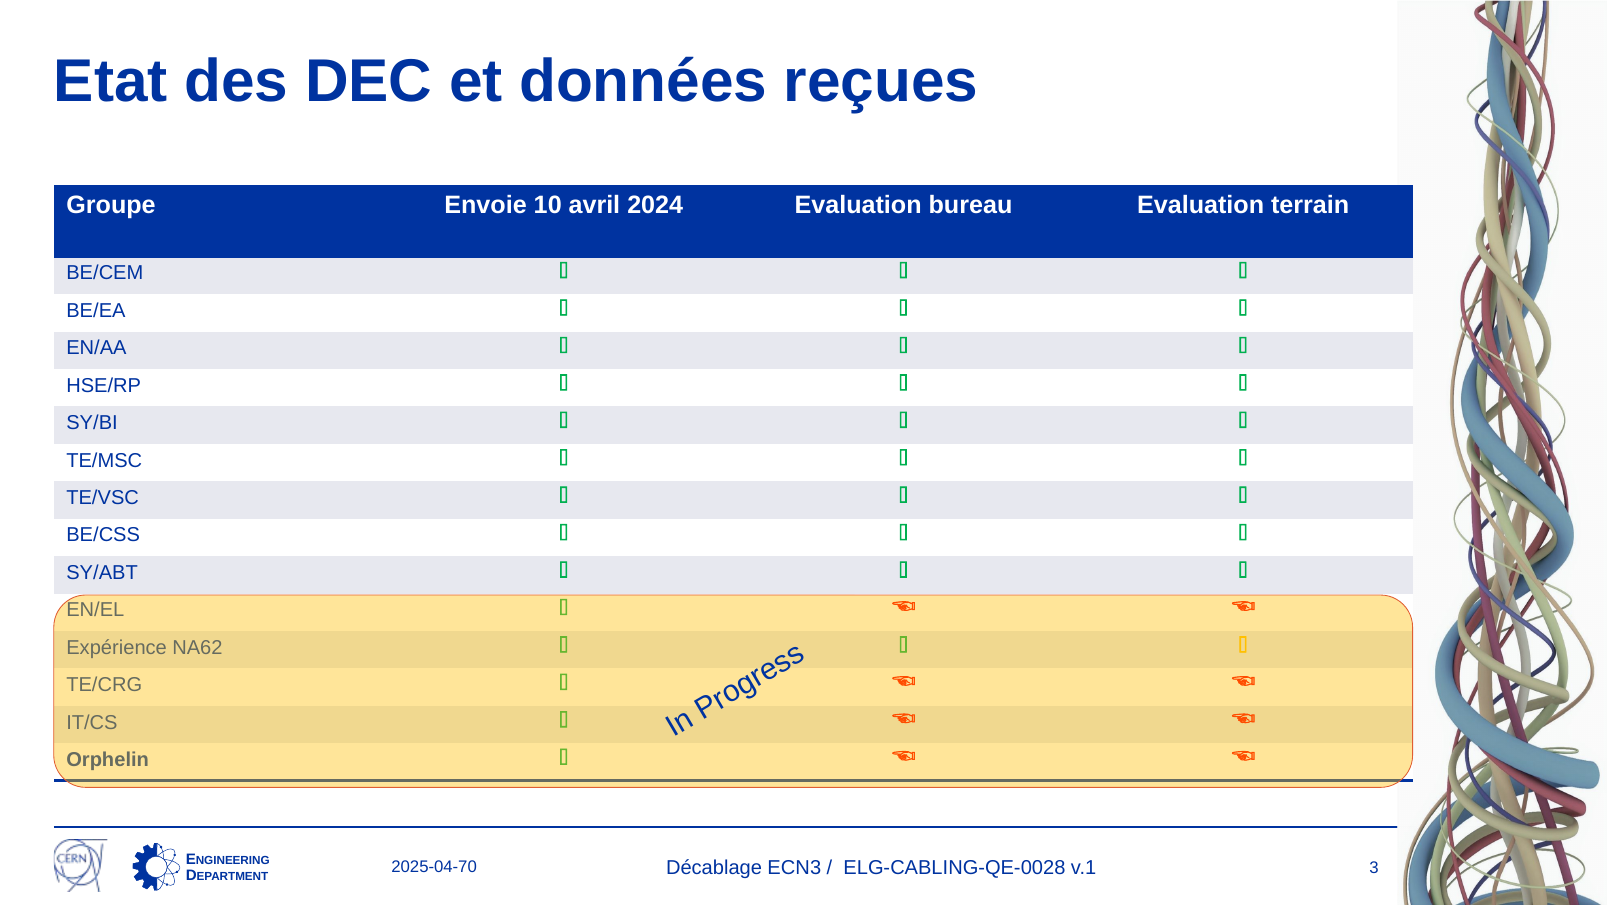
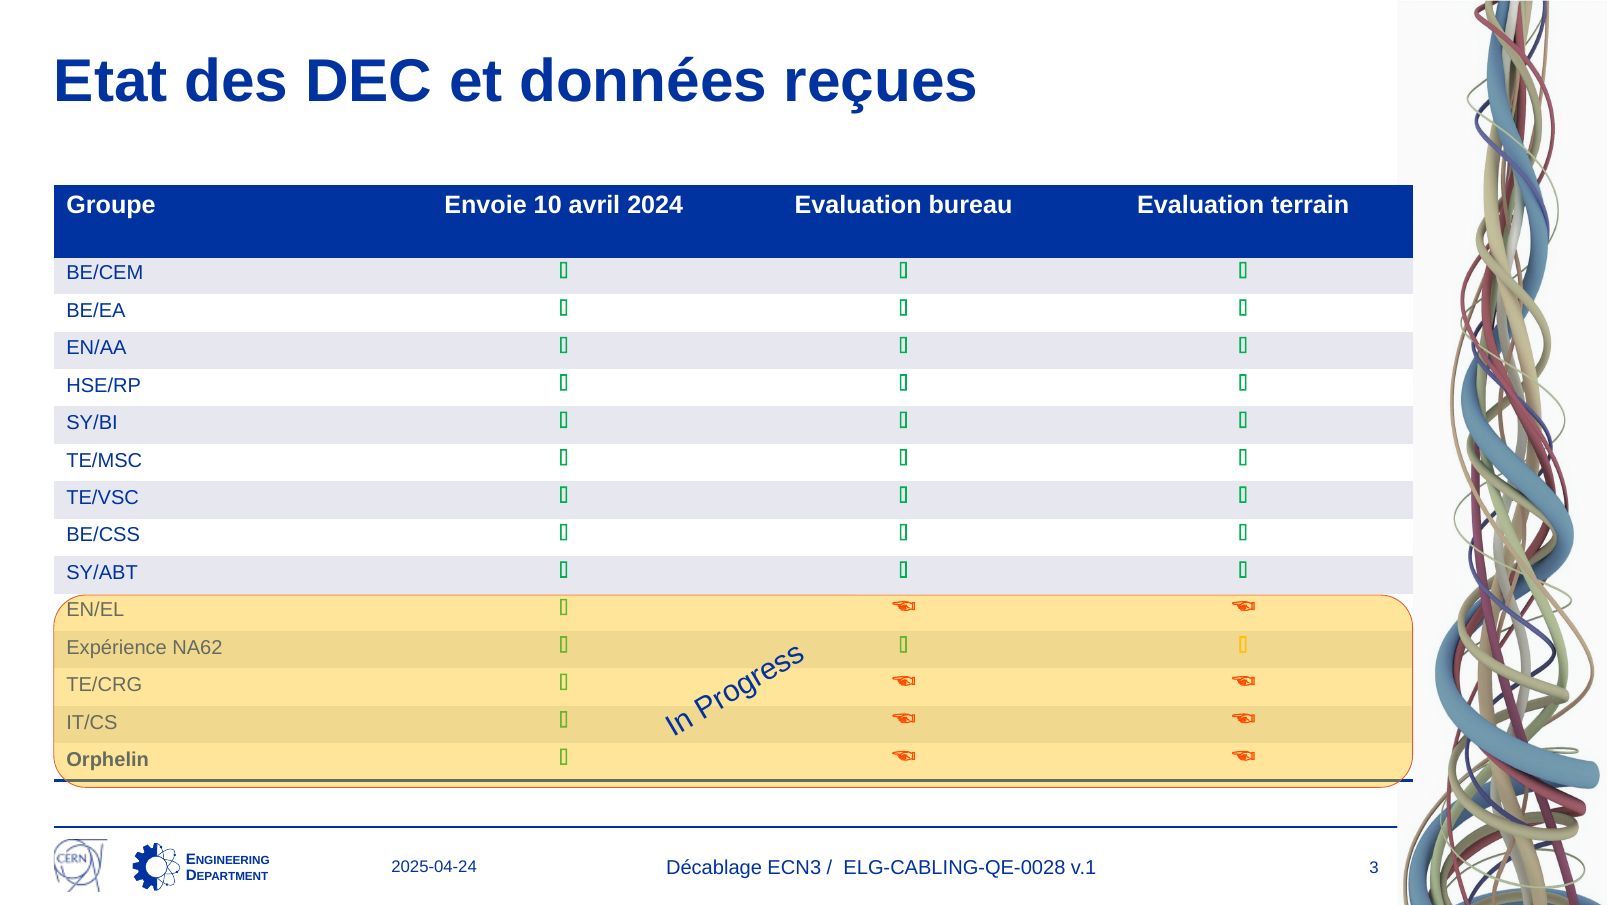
2025-04-70: 2025-04-70 -> 2025-04-24
